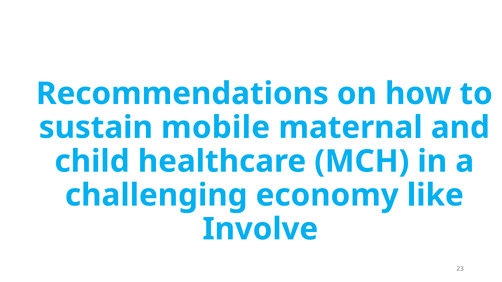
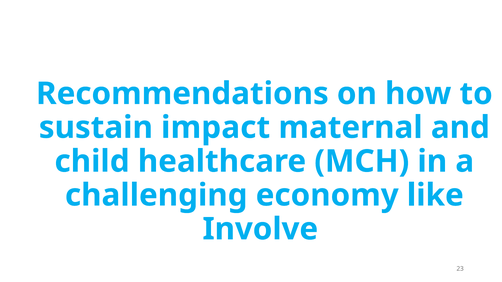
mobile: mobile -> impact
